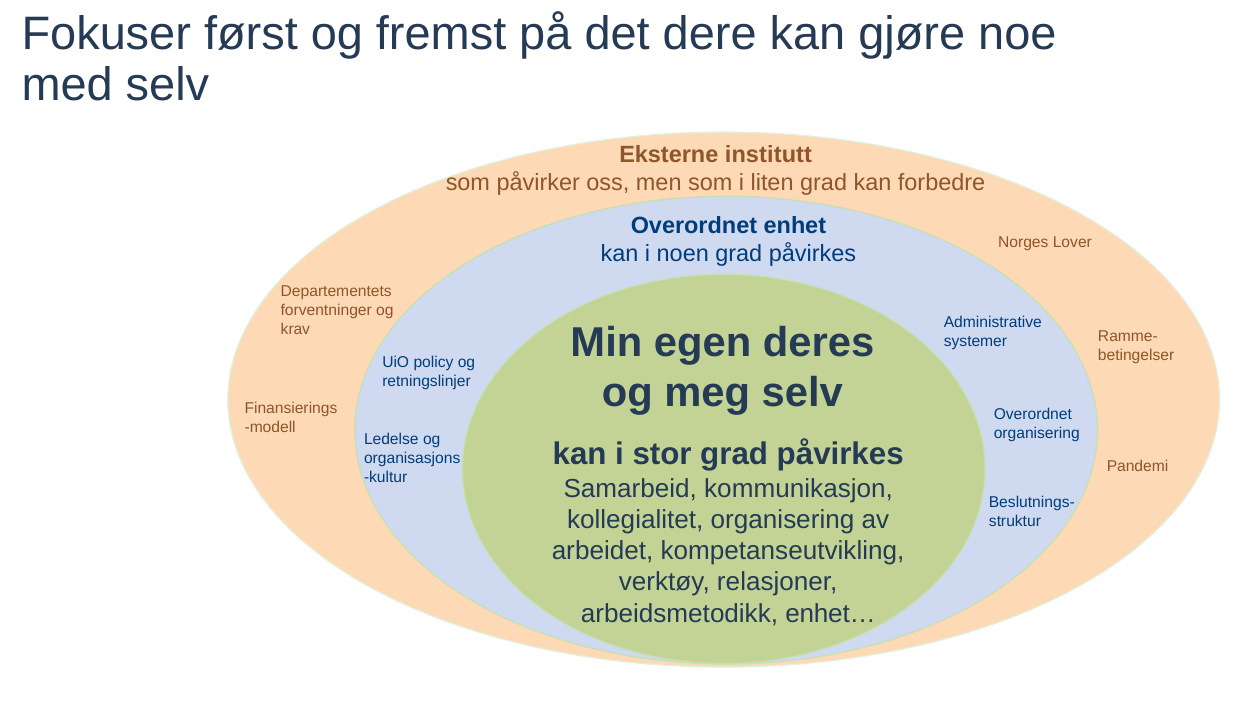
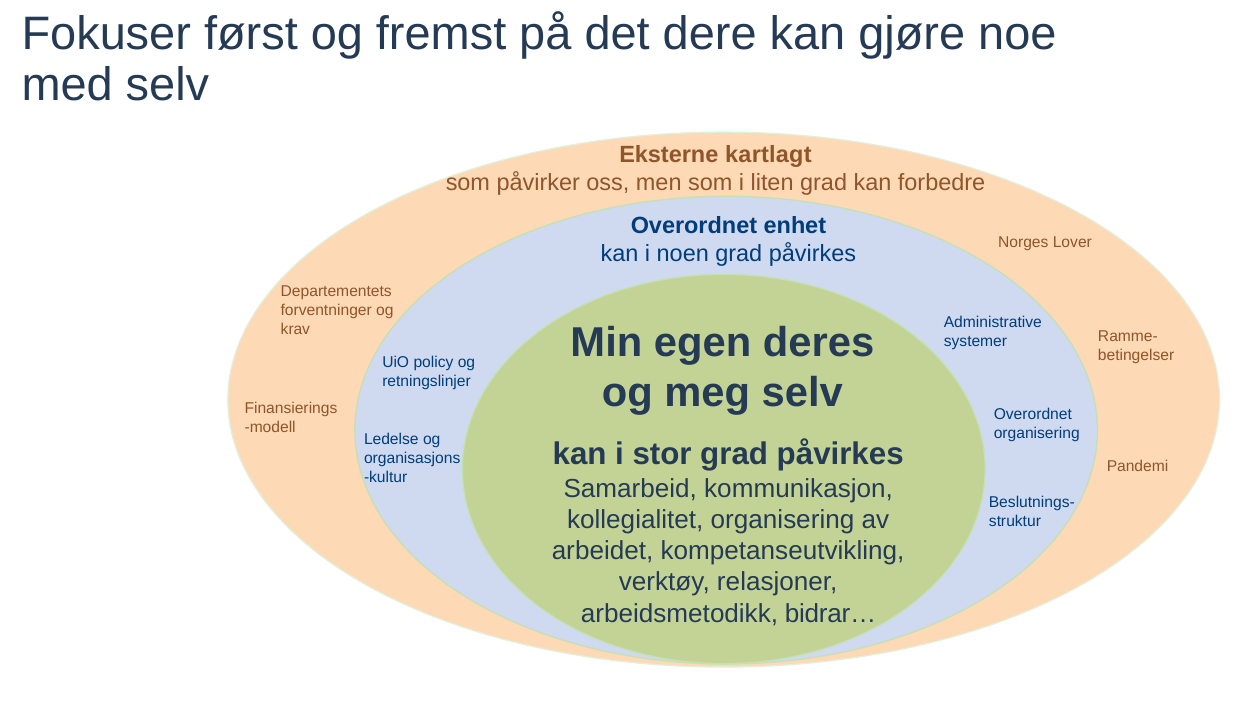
institutt: institutt -> kartlagt
enhet…: enhet… -> bidrar…
